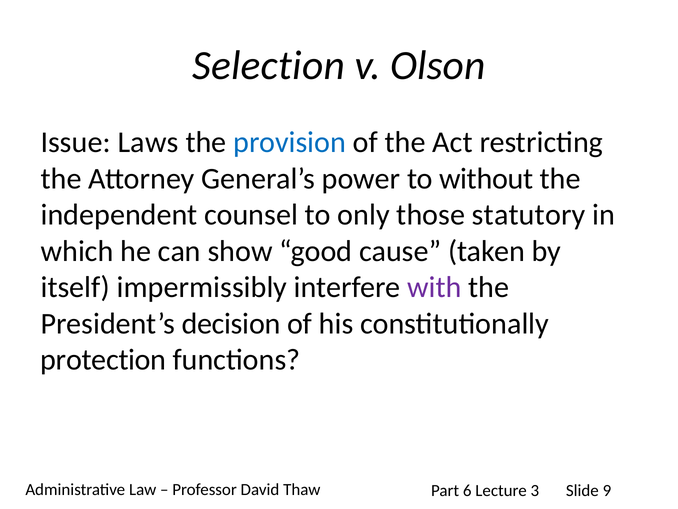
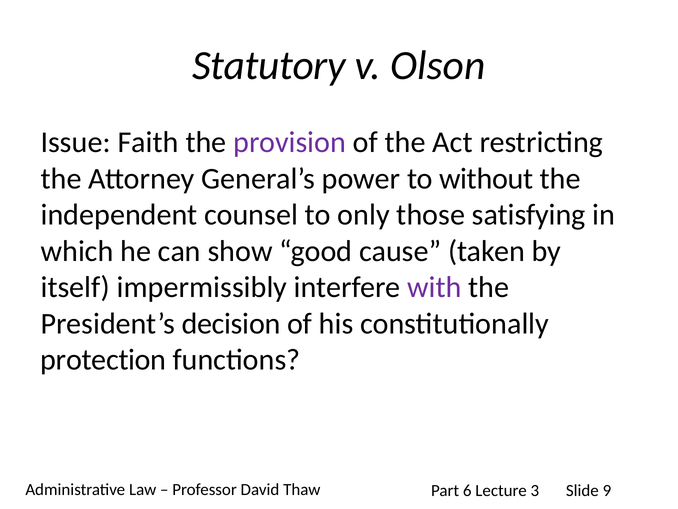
Selection: Selection -> Statutory
Laws: Laws -> Faith
provision colour: blue -> purple
statutory: statutory -> satisfying
